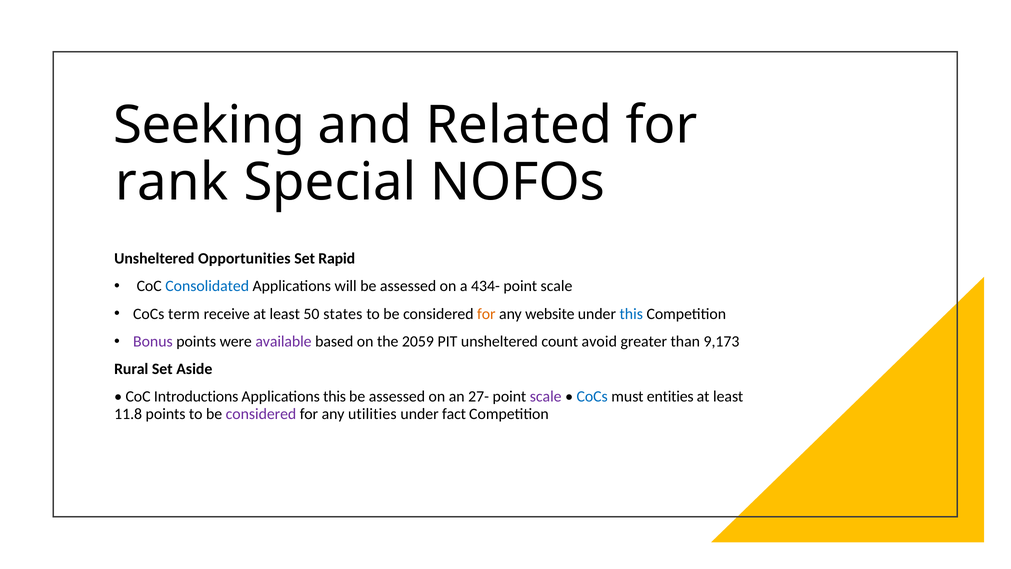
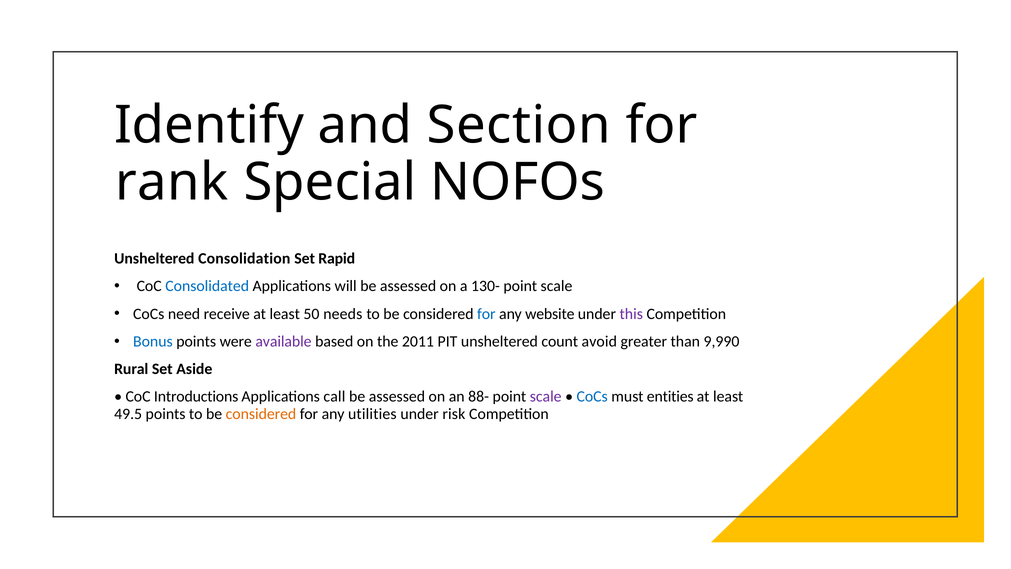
Seeking: Seeking -> Identify
Related: Related -> Section
Opportunities: Opportunities -> Consolidation
434-: 434- -> 130-
term: term -> need
states: states -> needs
for at (486, 314) colour: orange -> blue
this at (631, 314) colour: blue -> purple
Bonus colour: purple -> blue
2059: 2059 -> 2011
9,173: 9,173 -> 9,990
Applications this: this -> call
27-: 27- -> 88-
11.8: 11.8 -> 49.5
considered at (261, 414) colour: purple -> orange
fact: fact -> risk
